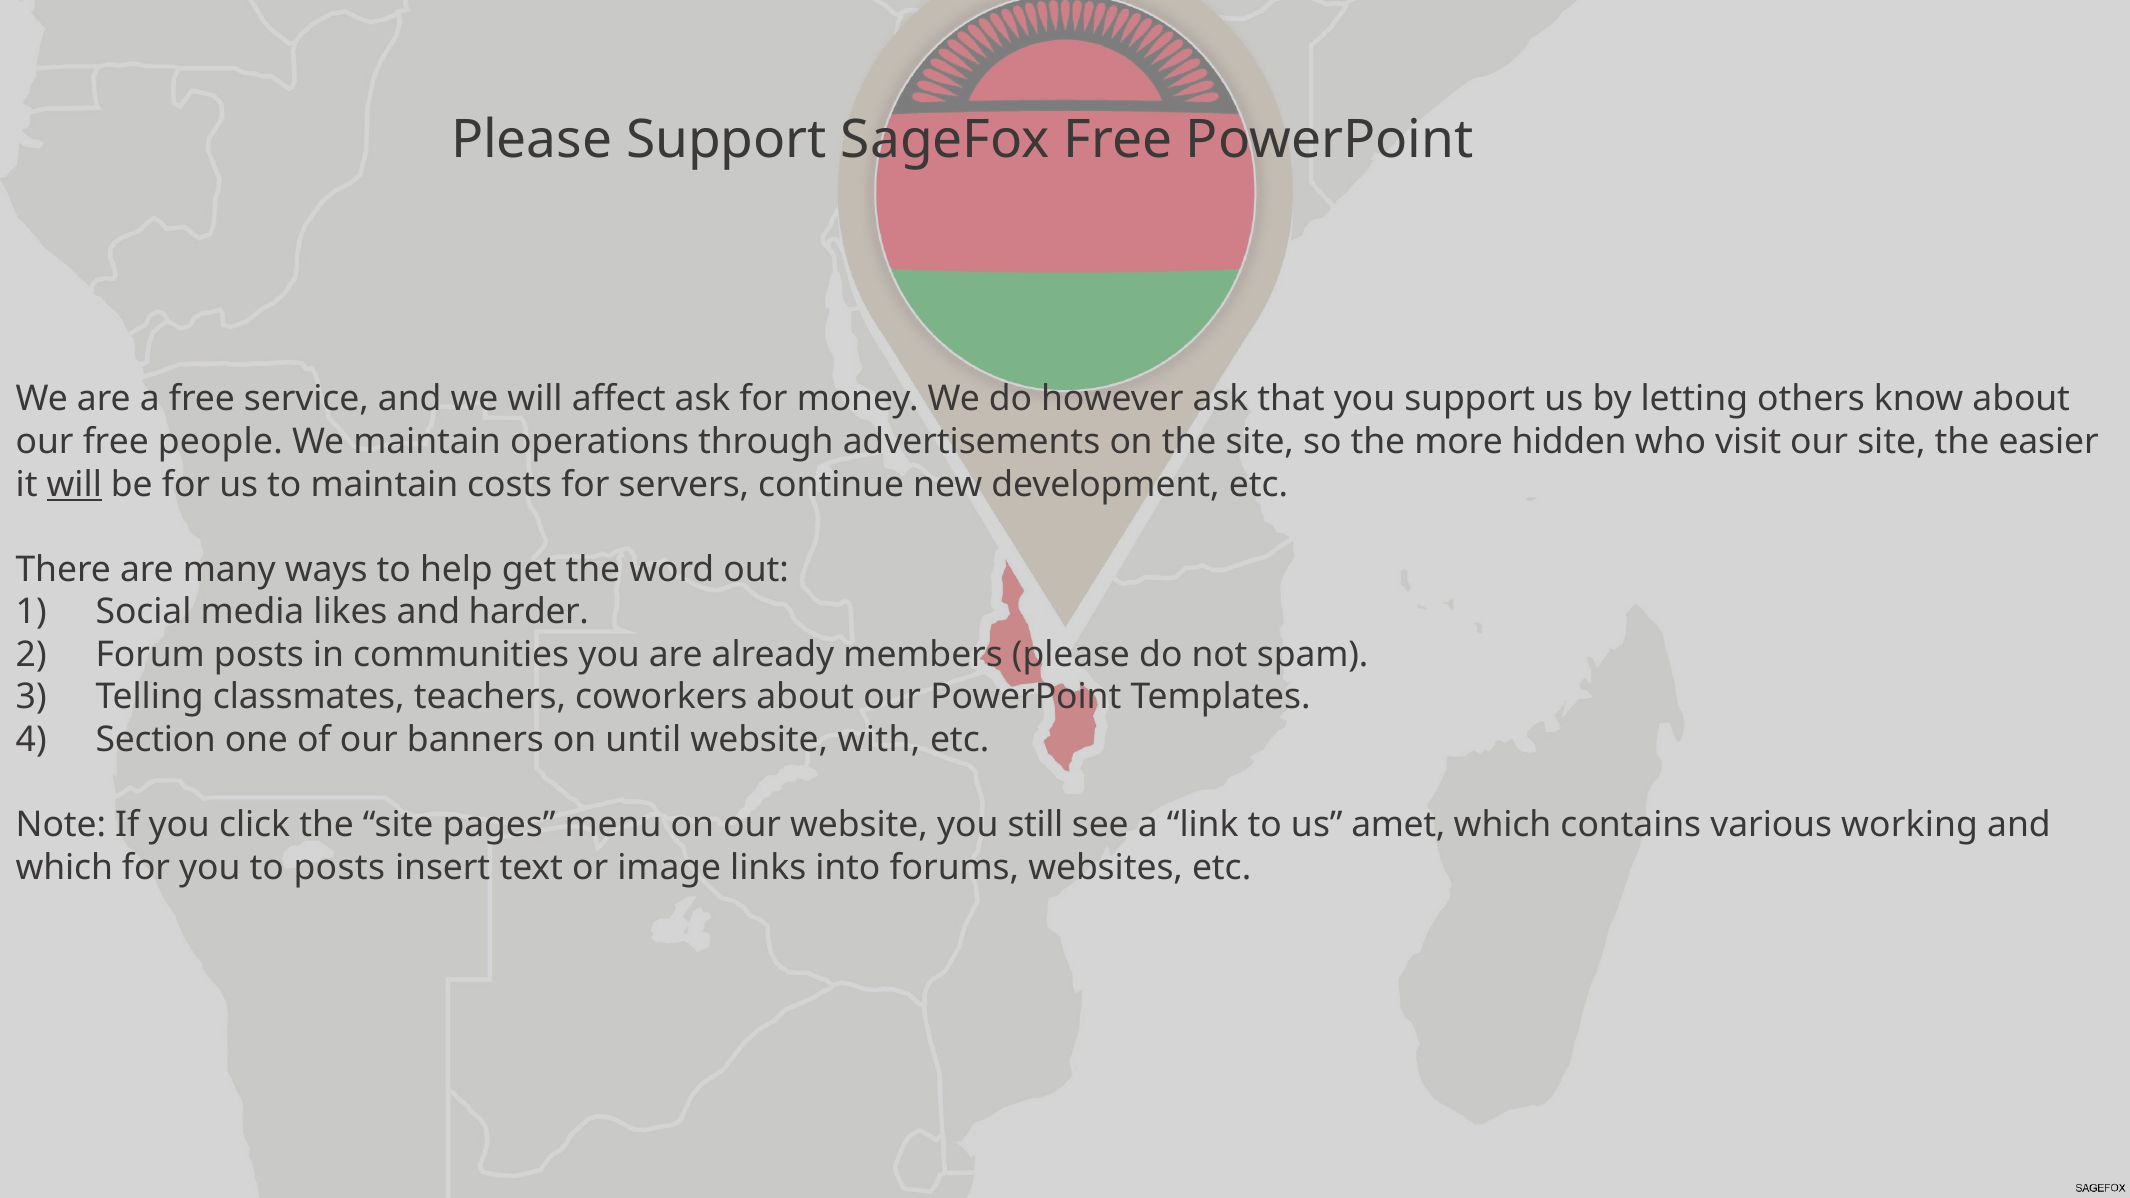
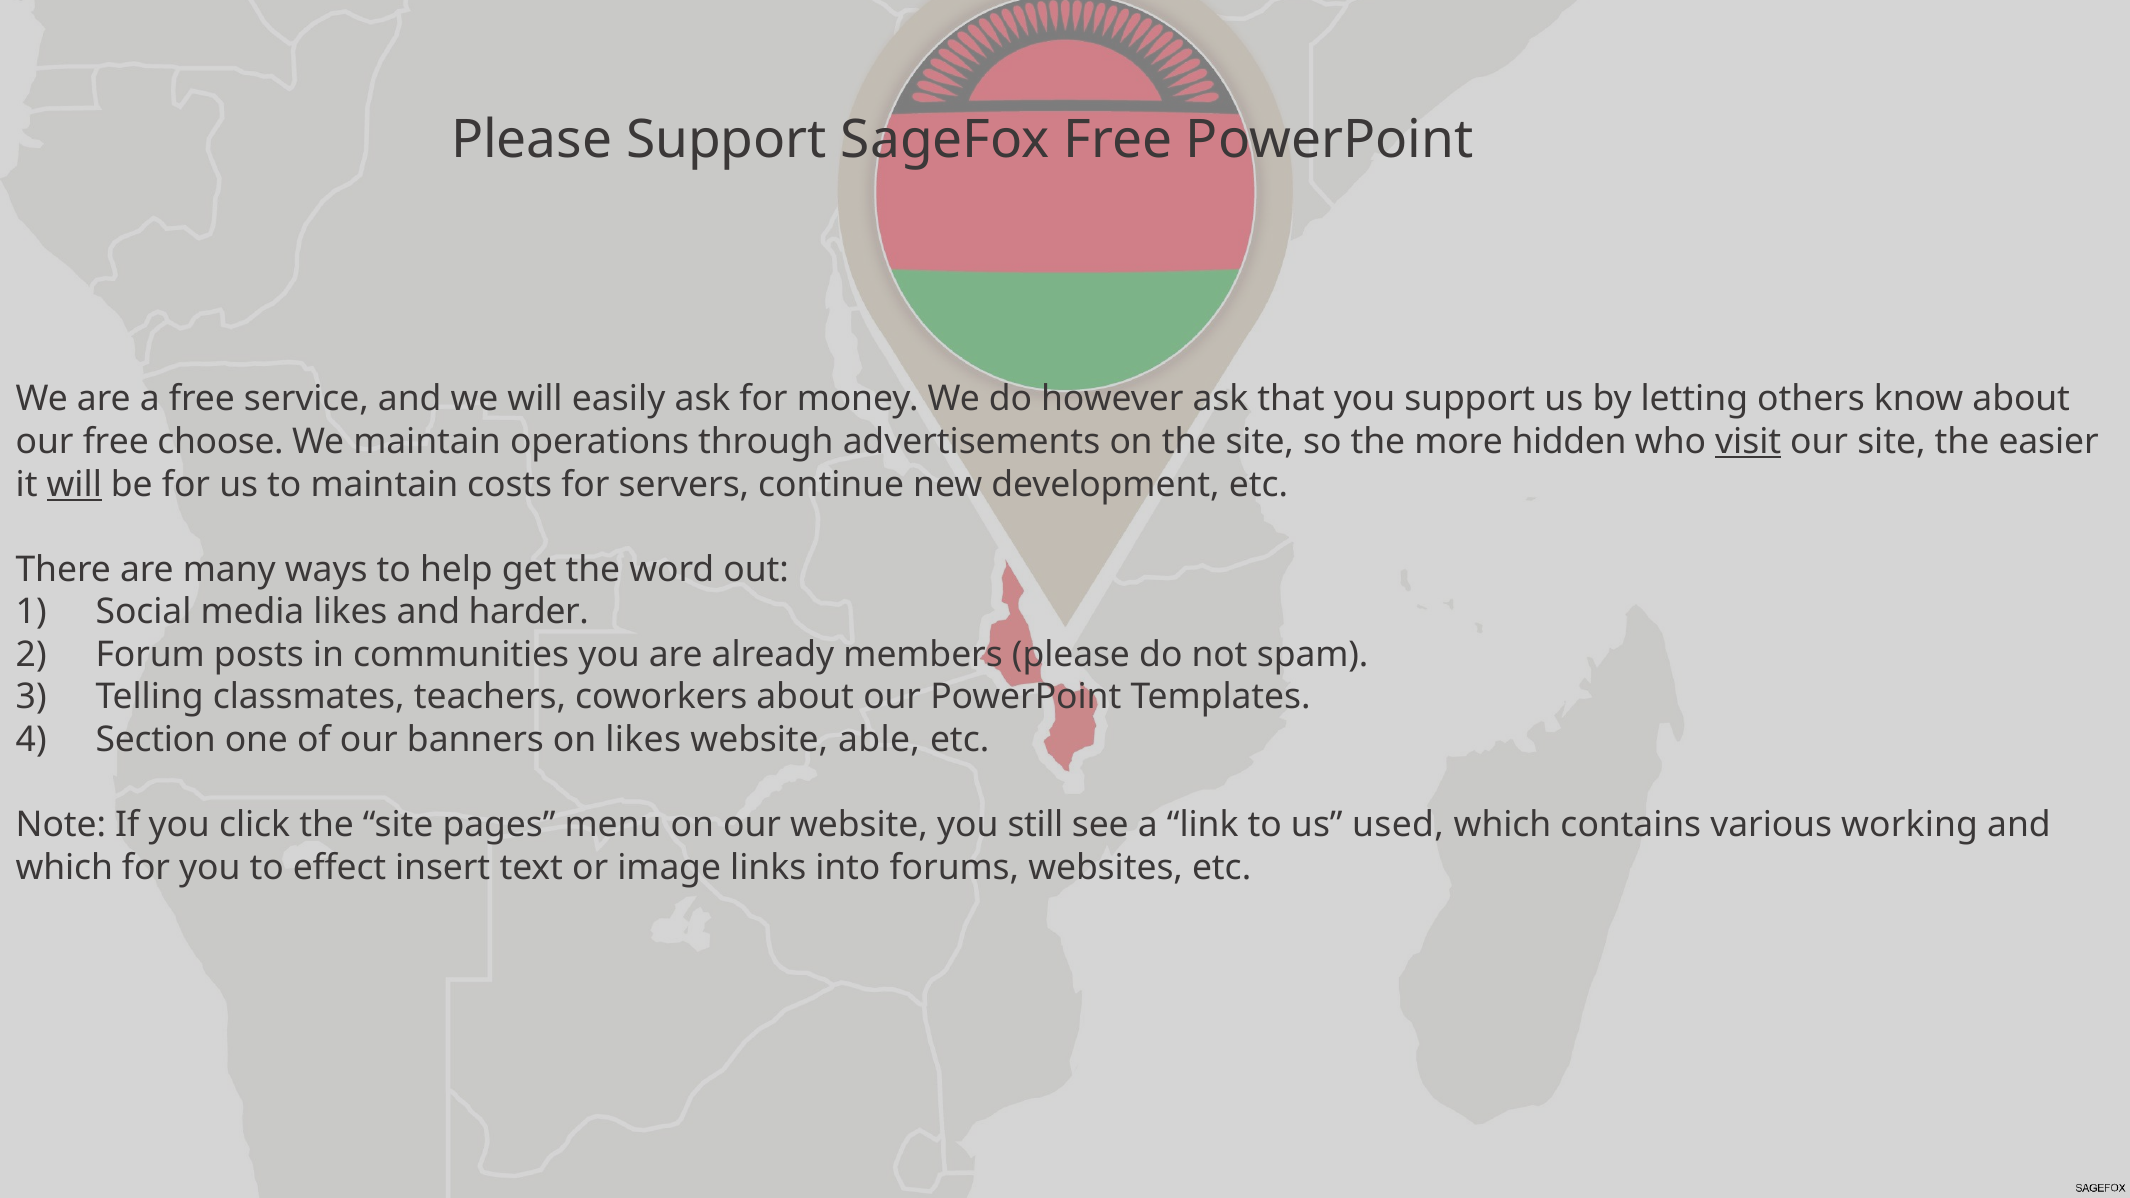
affect: affect -> easily
people: people -> choose
visit underline: none -> present
on until: until -> likes
with: with -> able
amet: amet -> used
to posts: posts -> effect
